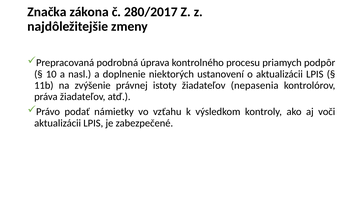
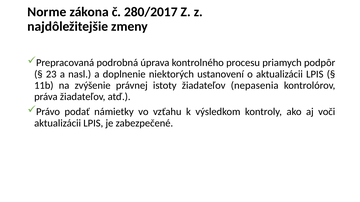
Značka: Značka -> Norme
10: 10 -> 23
